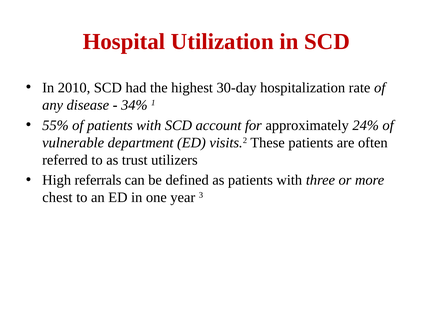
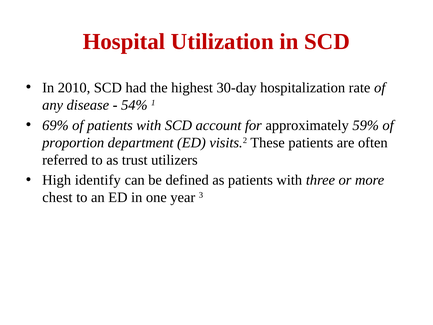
34%: 34% -> 54%
55%: 55% -> 69%
24%: 24% -> 59%
vulnerable: vulnerable -> proportion
referrals: referrals -> identify
